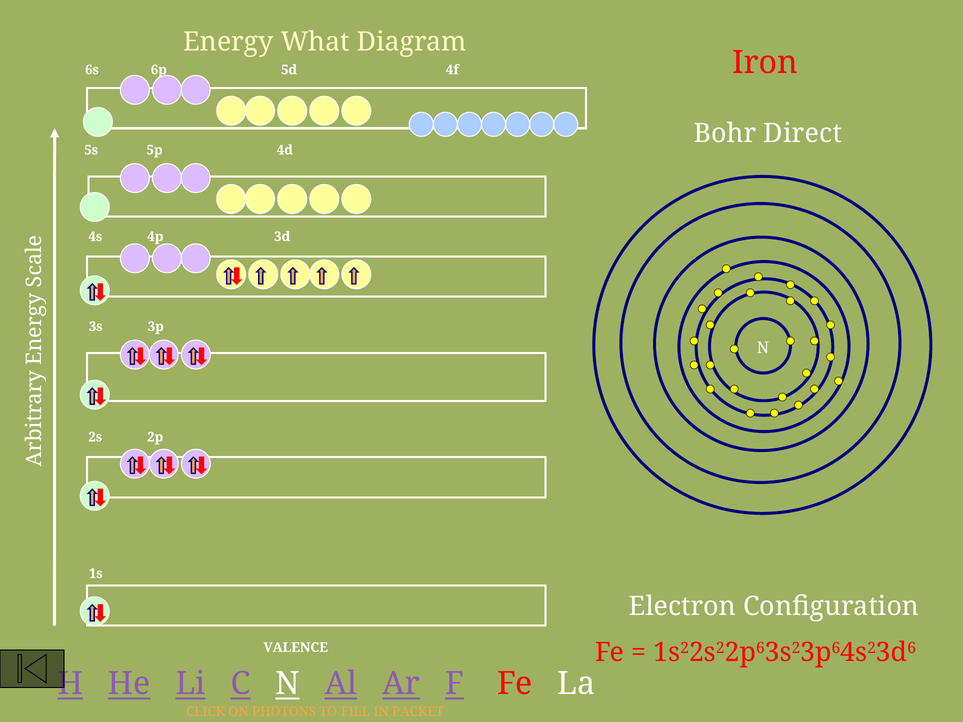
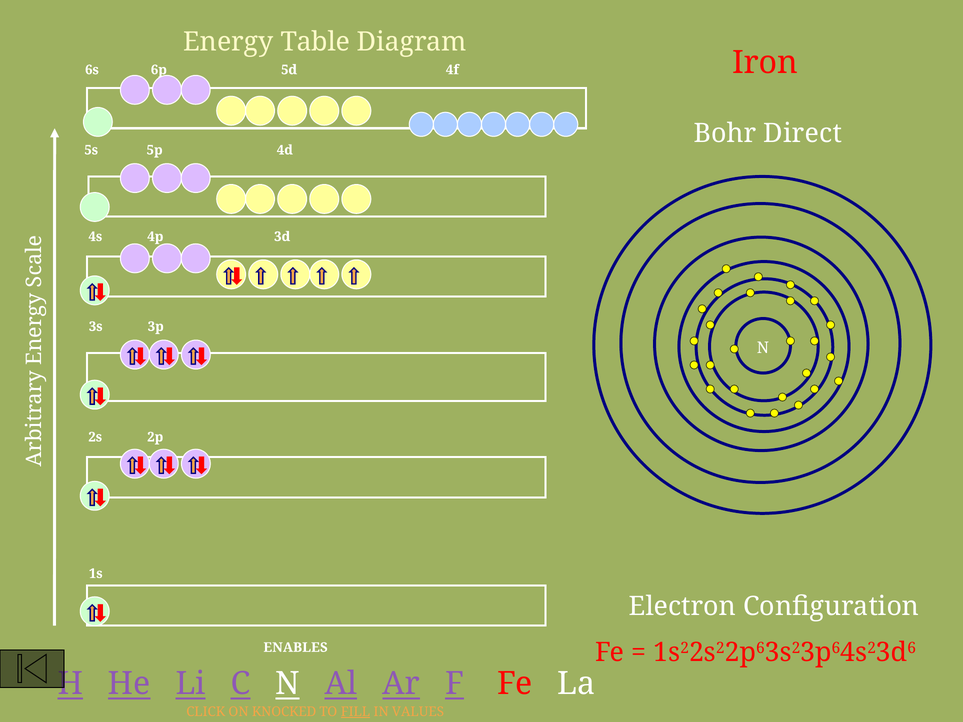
What: What -> Table
VALENCE: VALENCE -> ENABLES
PHOTONS: PHOTONS -> KNOCKED
FILL underline: none -> present
PACKET: PACKET -> VALUES
